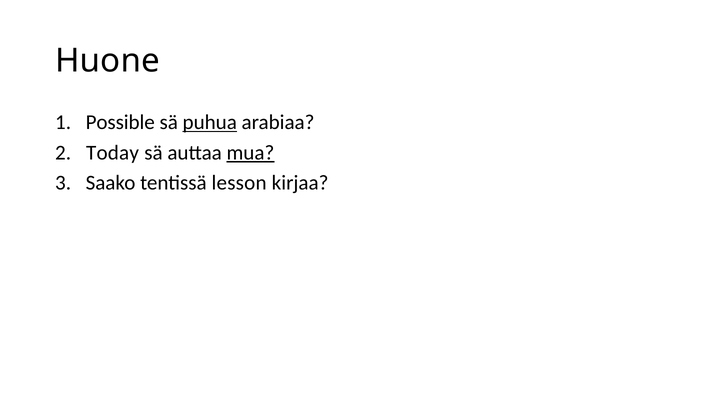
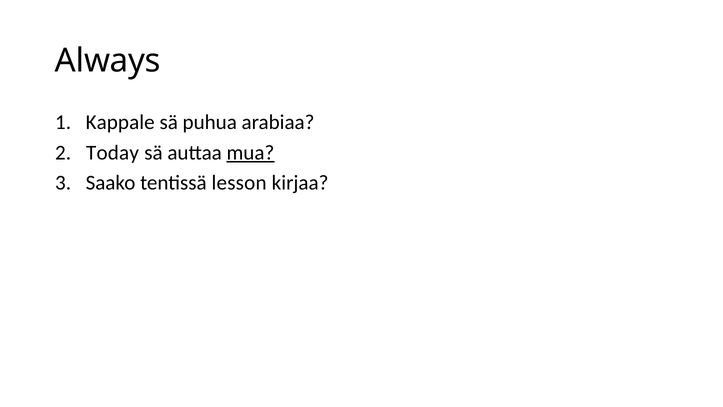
Huone: Huone -> Always
Possible: Possible -> Kappale
puhua underline: present -> none
